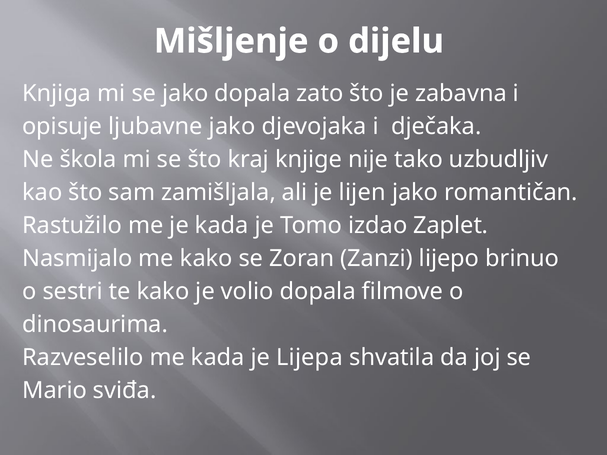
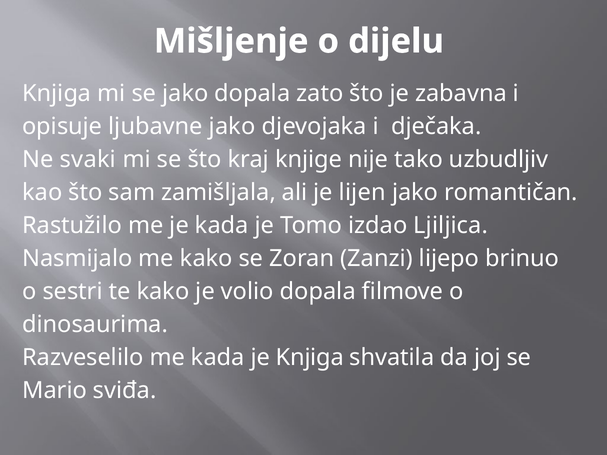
škola: škola -> svaki
Zaplet: Zaplet -> Ljiljica
je Lijepa: Lijepa -> Knjiga
